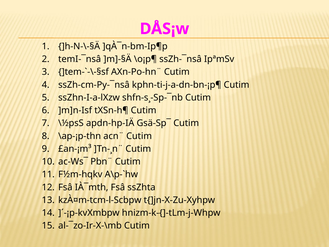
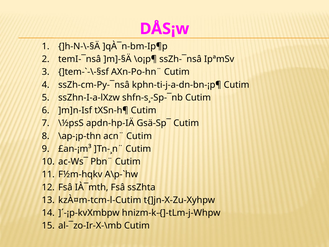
kzÀ¤m-tcm-l-Scbpw: kzÀ¤m-tcm-l-Scbpw -> kzÀ¤m-tcm-l-Cutim
